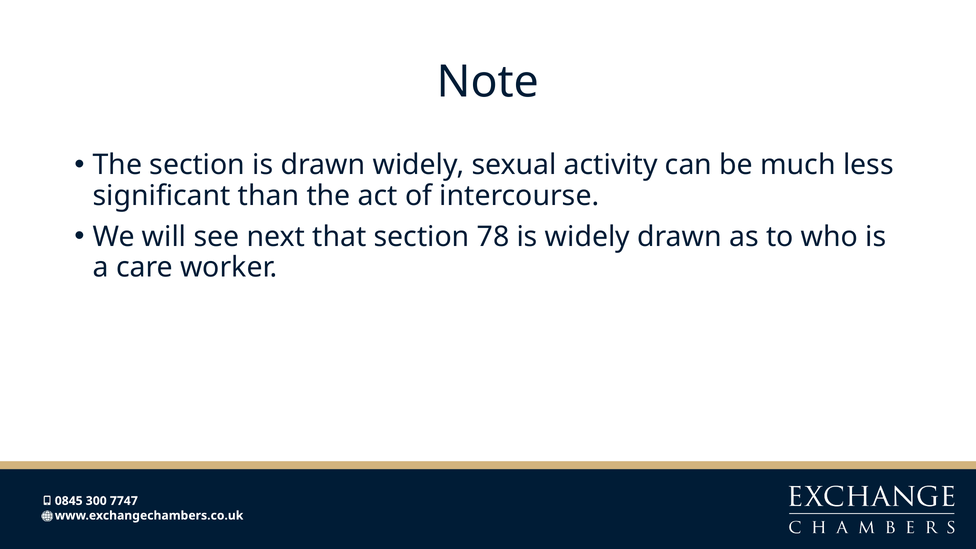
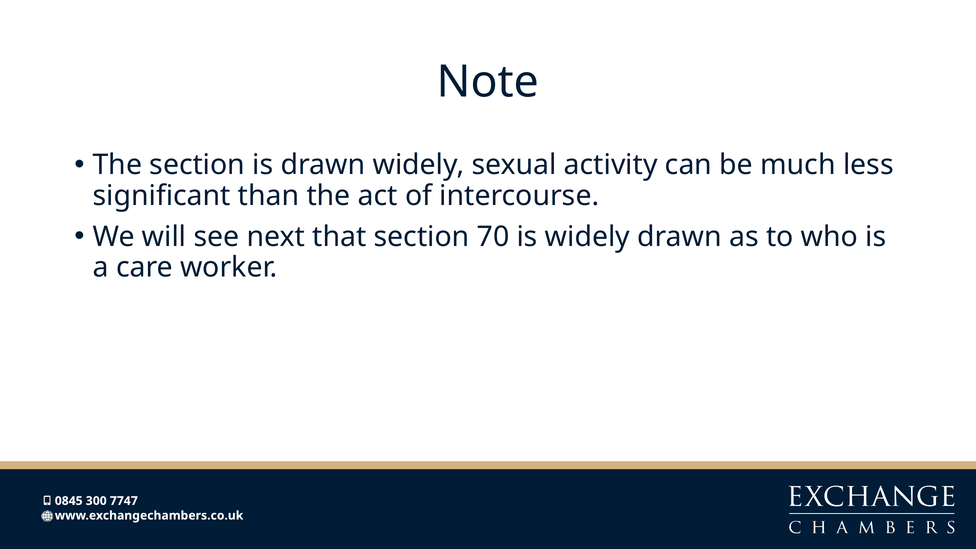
78: 78 -> 70
